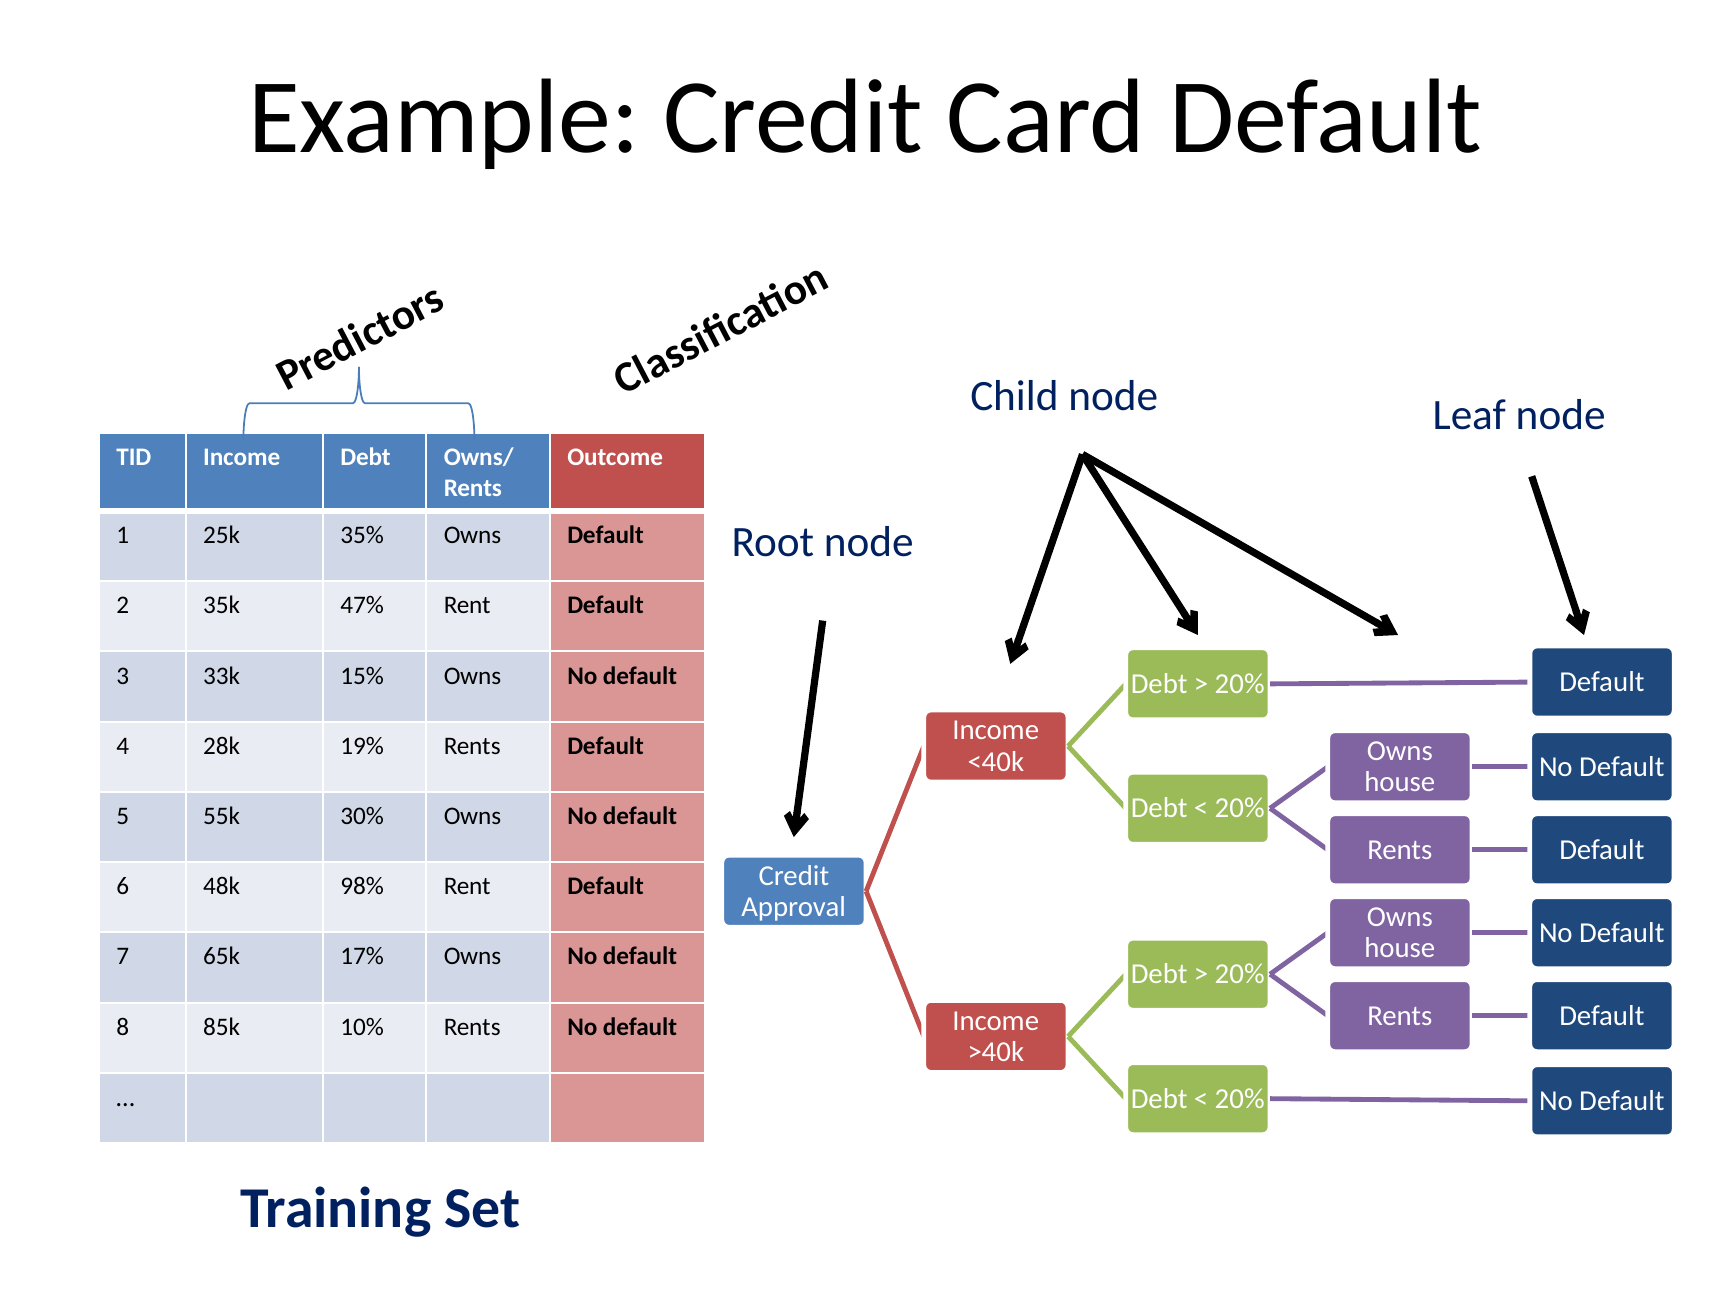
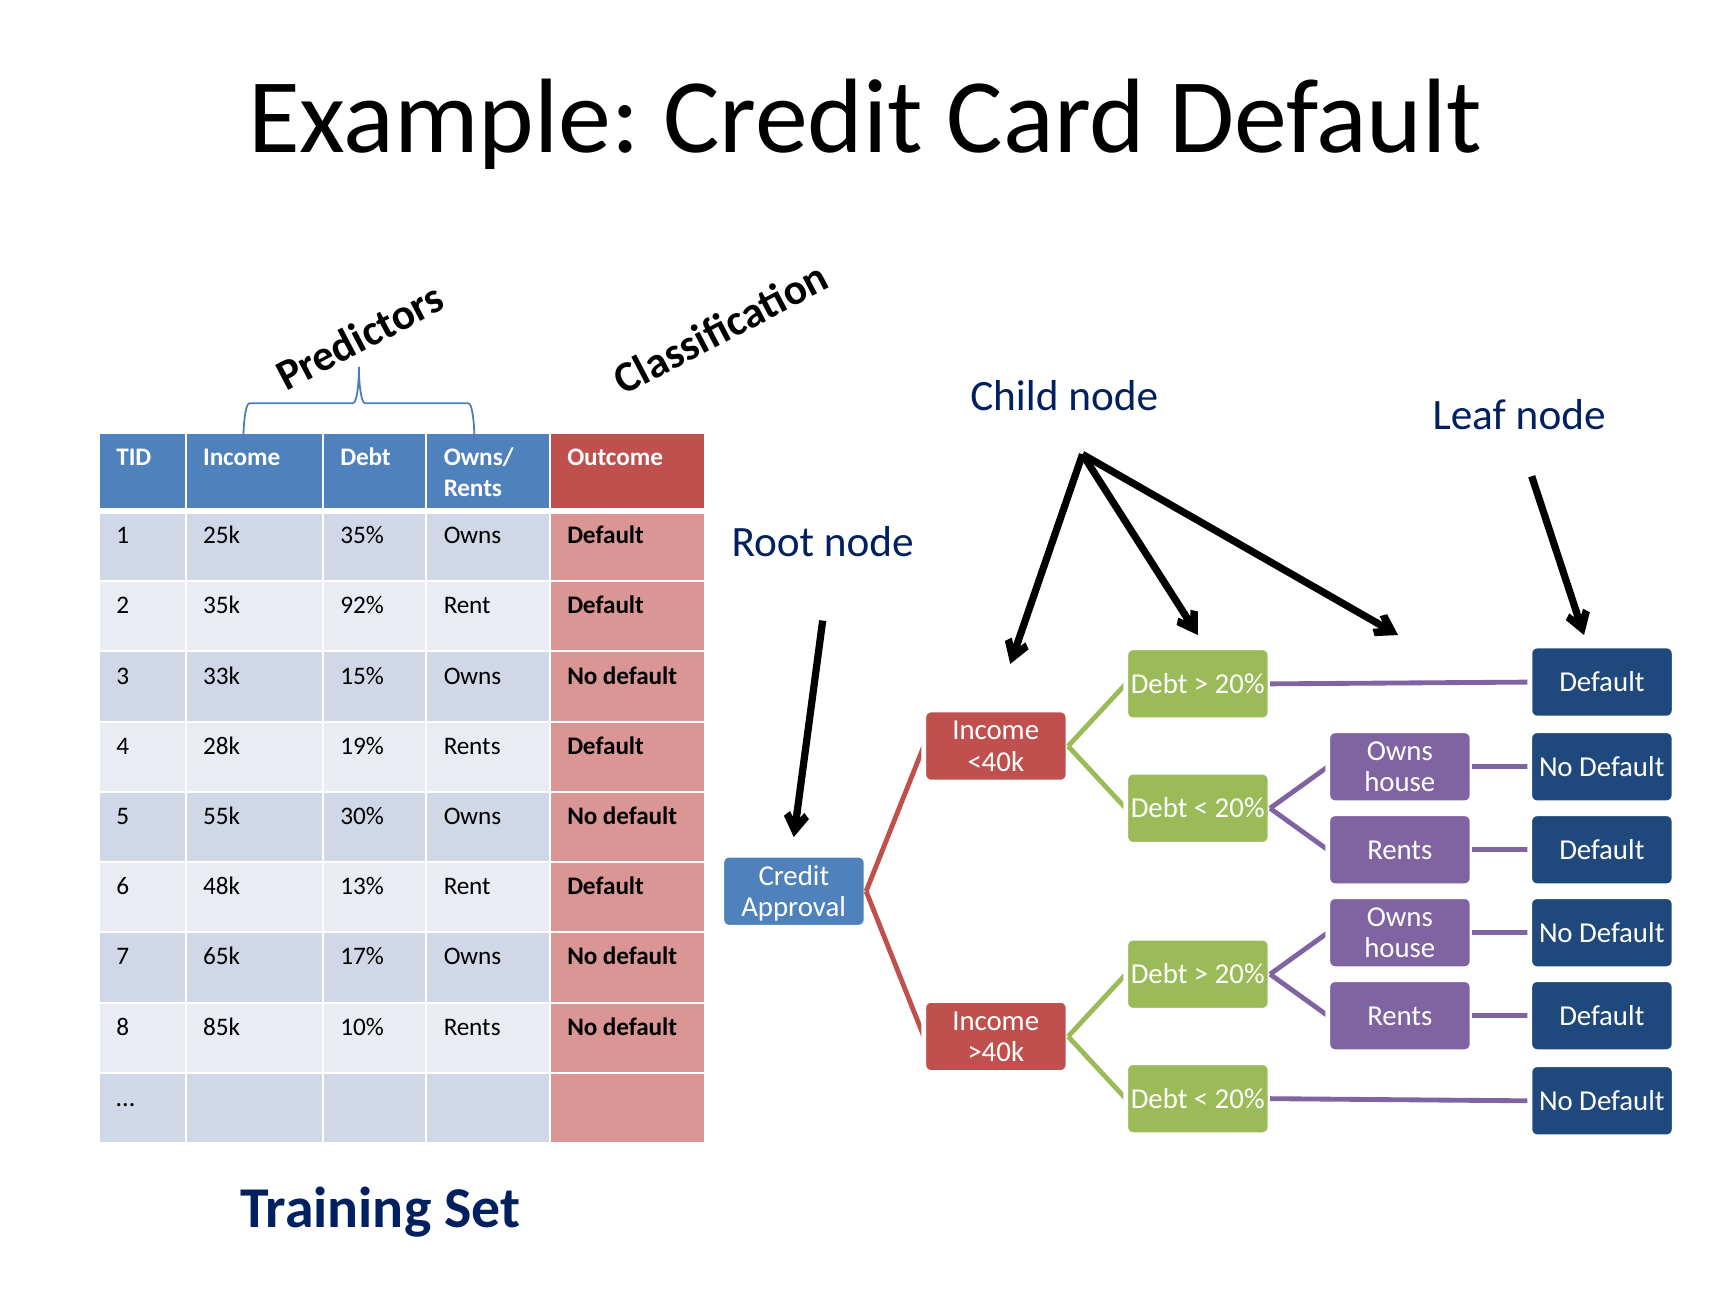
47%: 47% -> 92%
98%: 98% -> 13%
